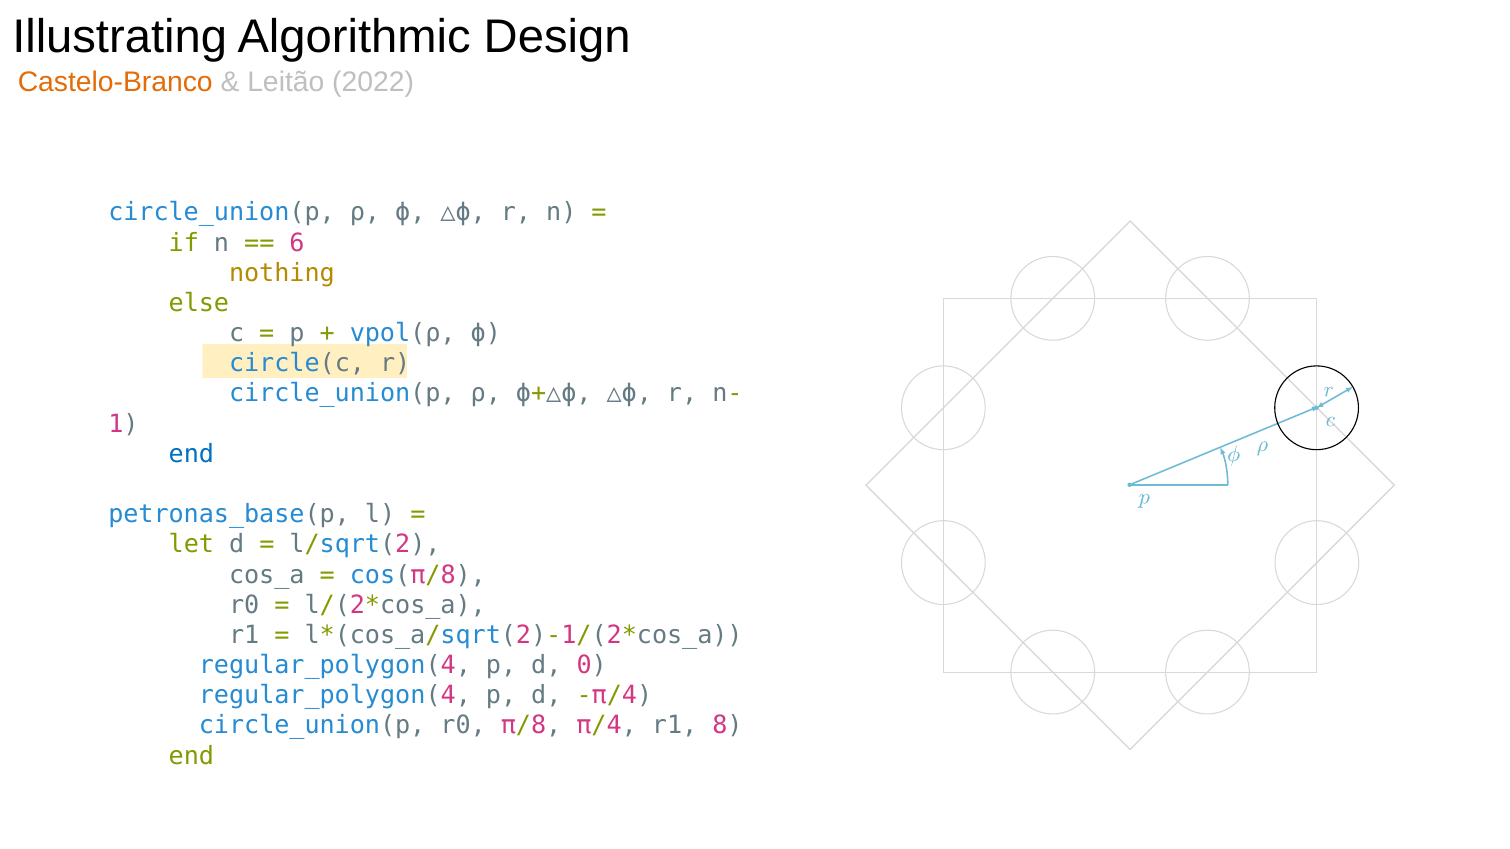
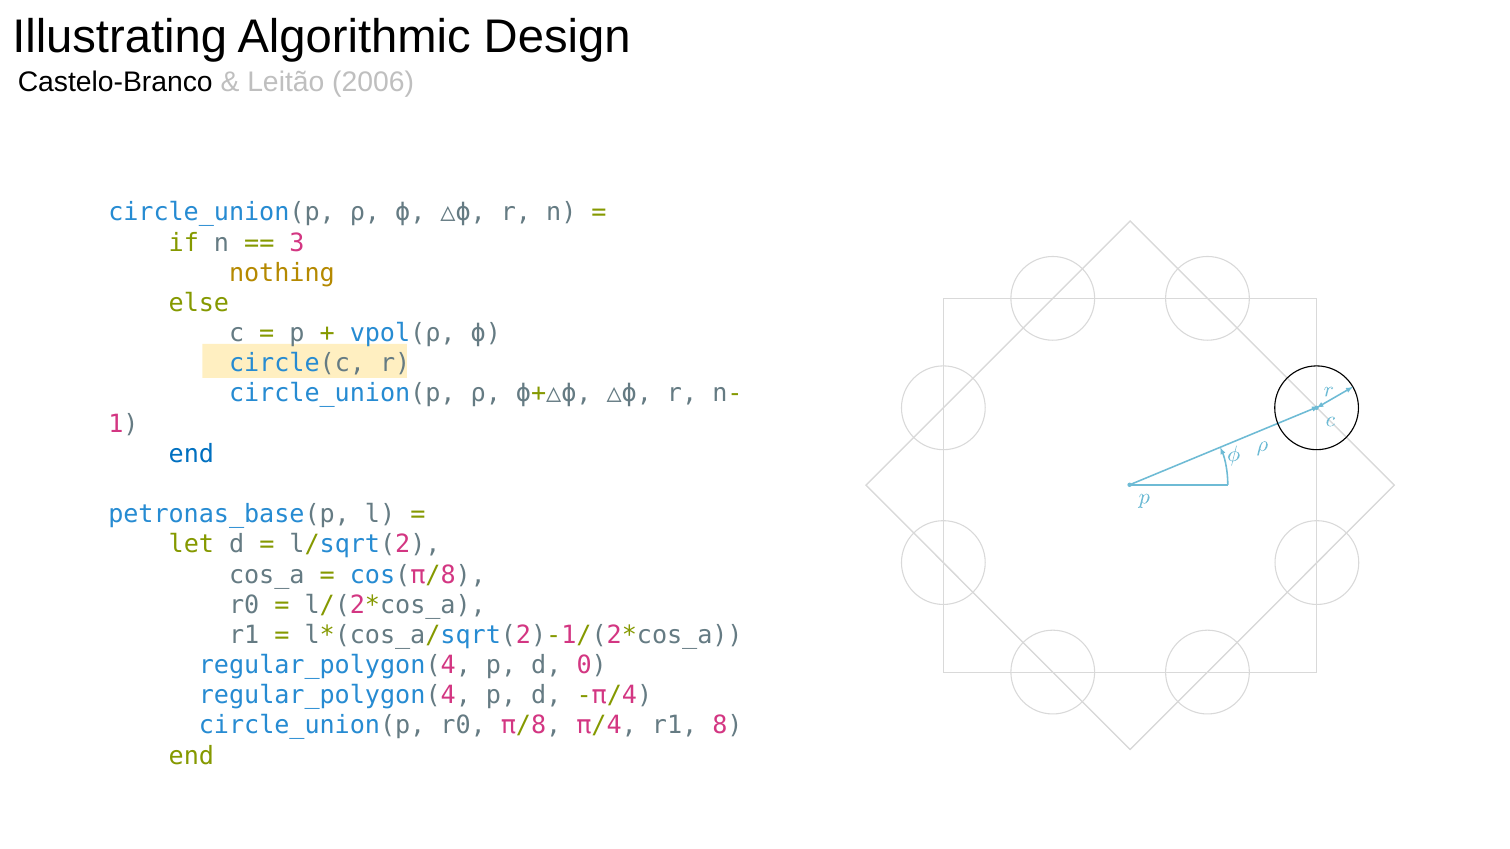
Castelo-Branco colour: orange -> black
2022: 2022 -> 2006
6: 6 -> 3
